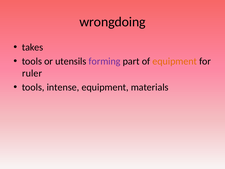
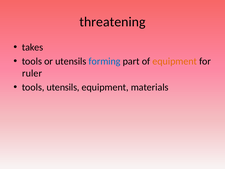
wrongdoing: wrongdoing -> threatening
forming colour: purple -> blue
tools intense: intense -> utensils
